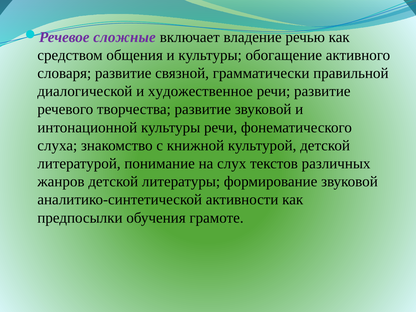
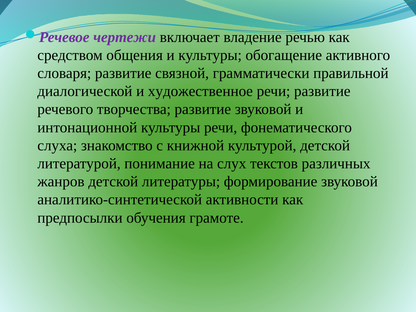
сложные: сложные -> чертежи
